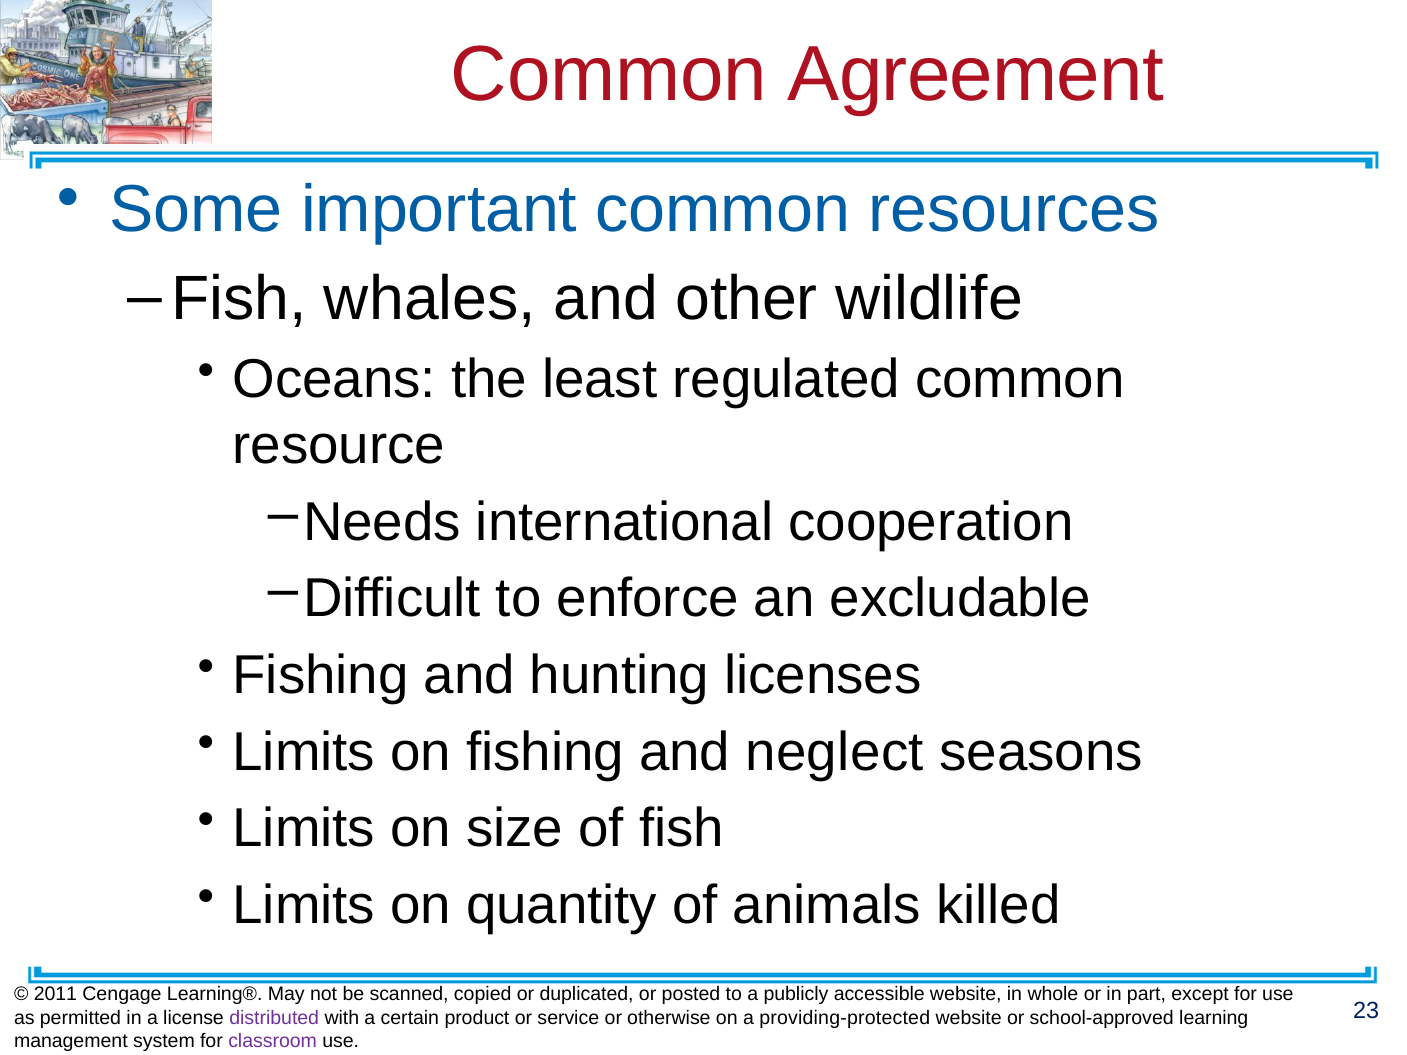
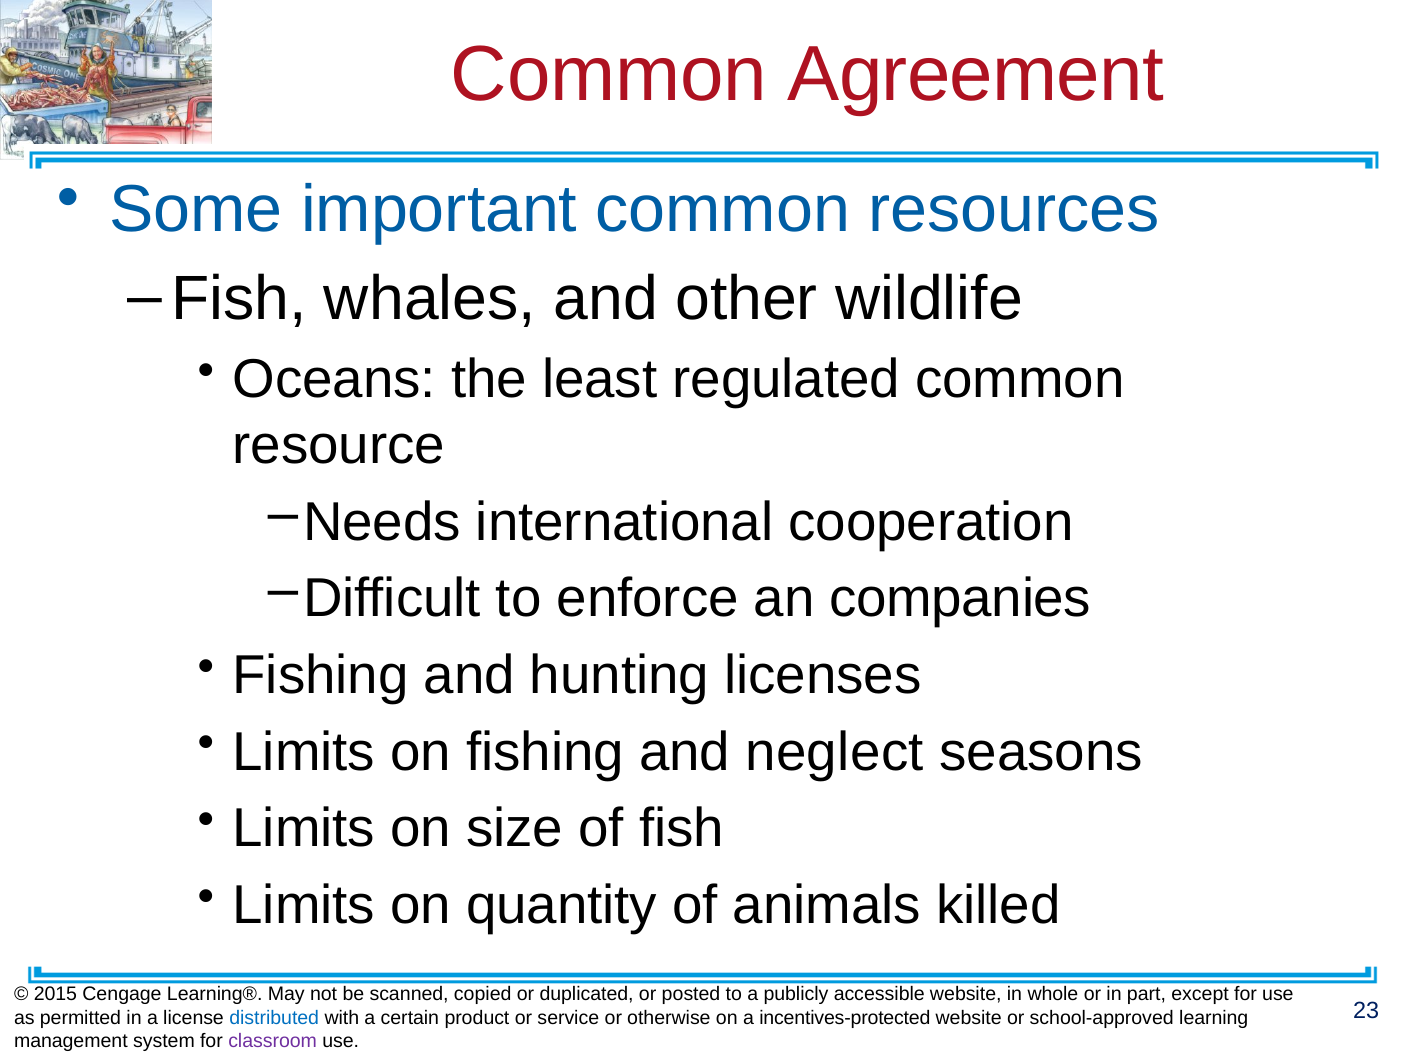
excludable: excludable -> companies
2011: 2011 -> 2015
distributed colour: purple -> blue
providing-protected: providing-protected -> incentives-protected
